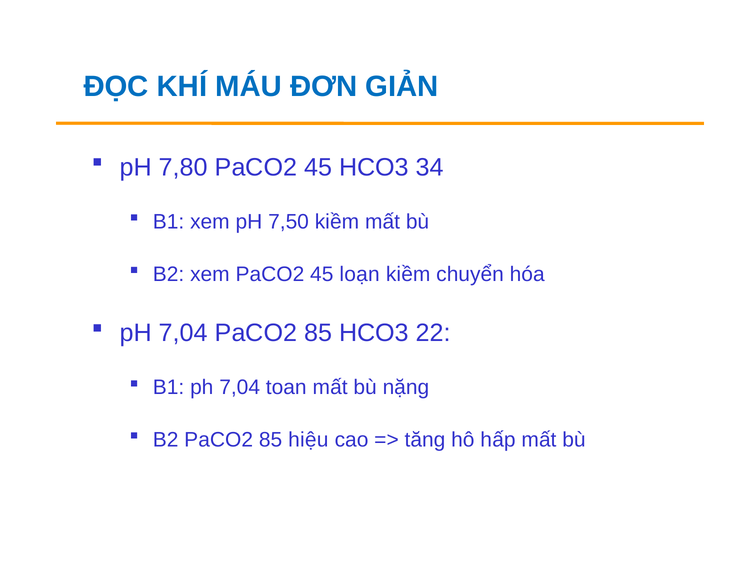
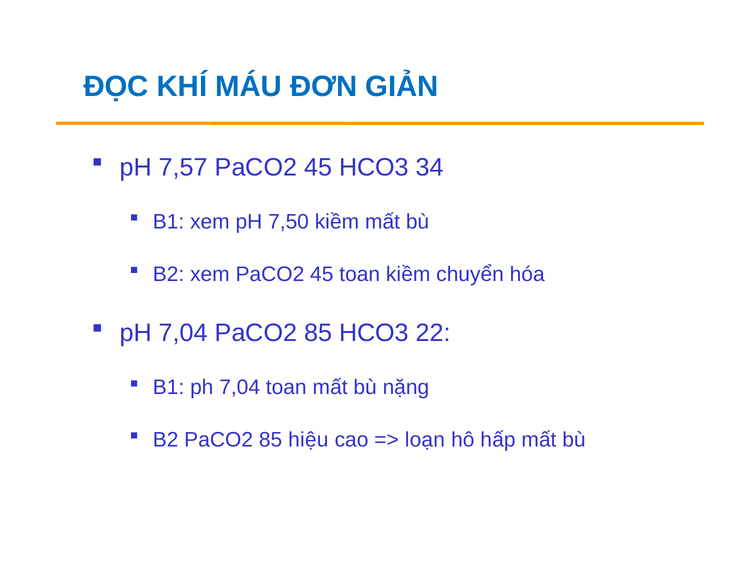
7,80: 7,80 -> 7,57
45 loạn: loạn -> toan
tăng: tăng -> loạn
